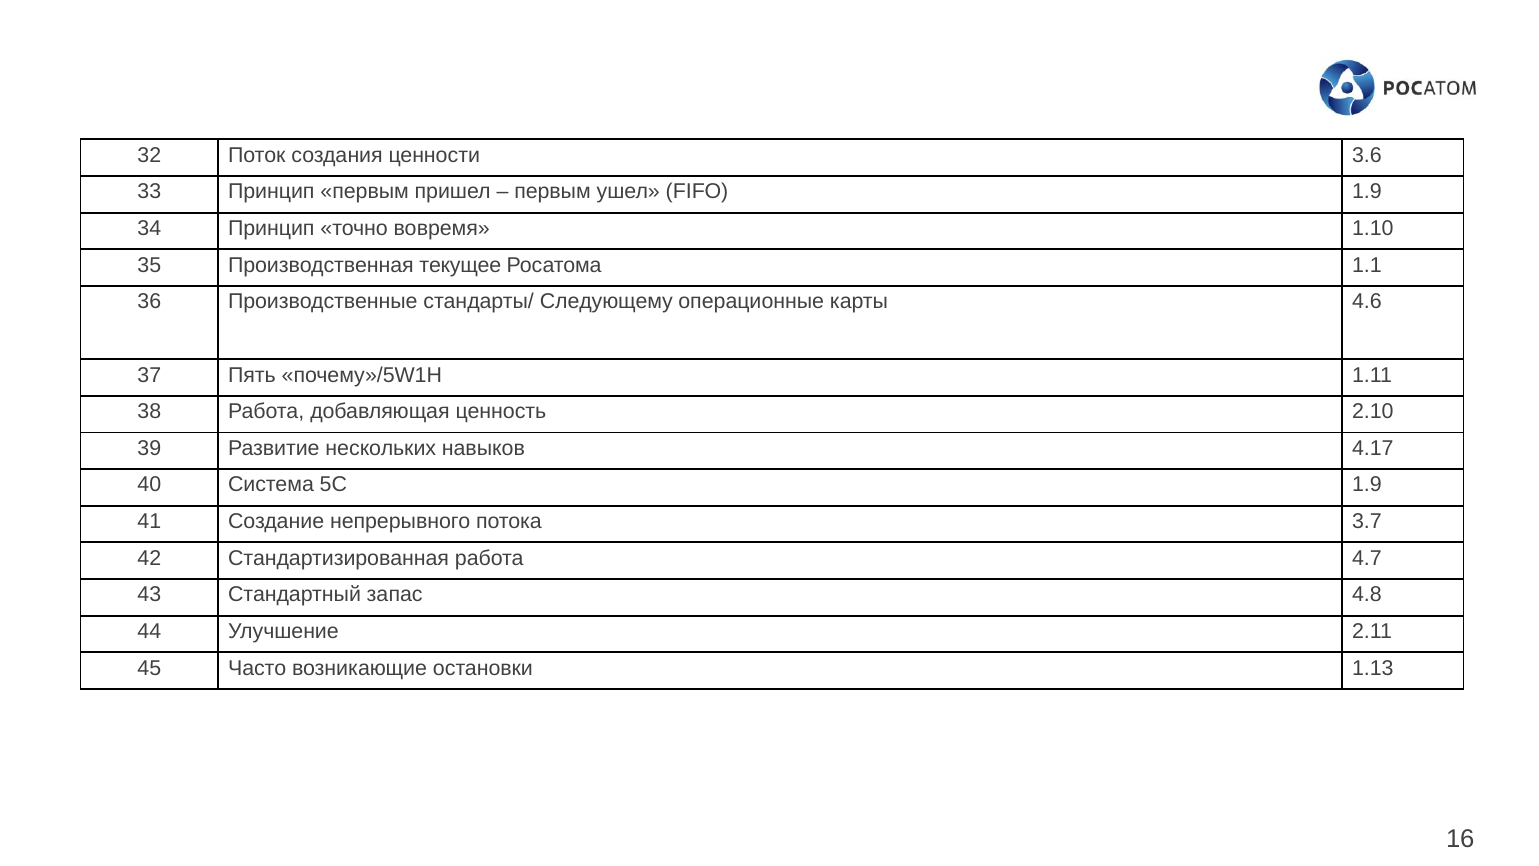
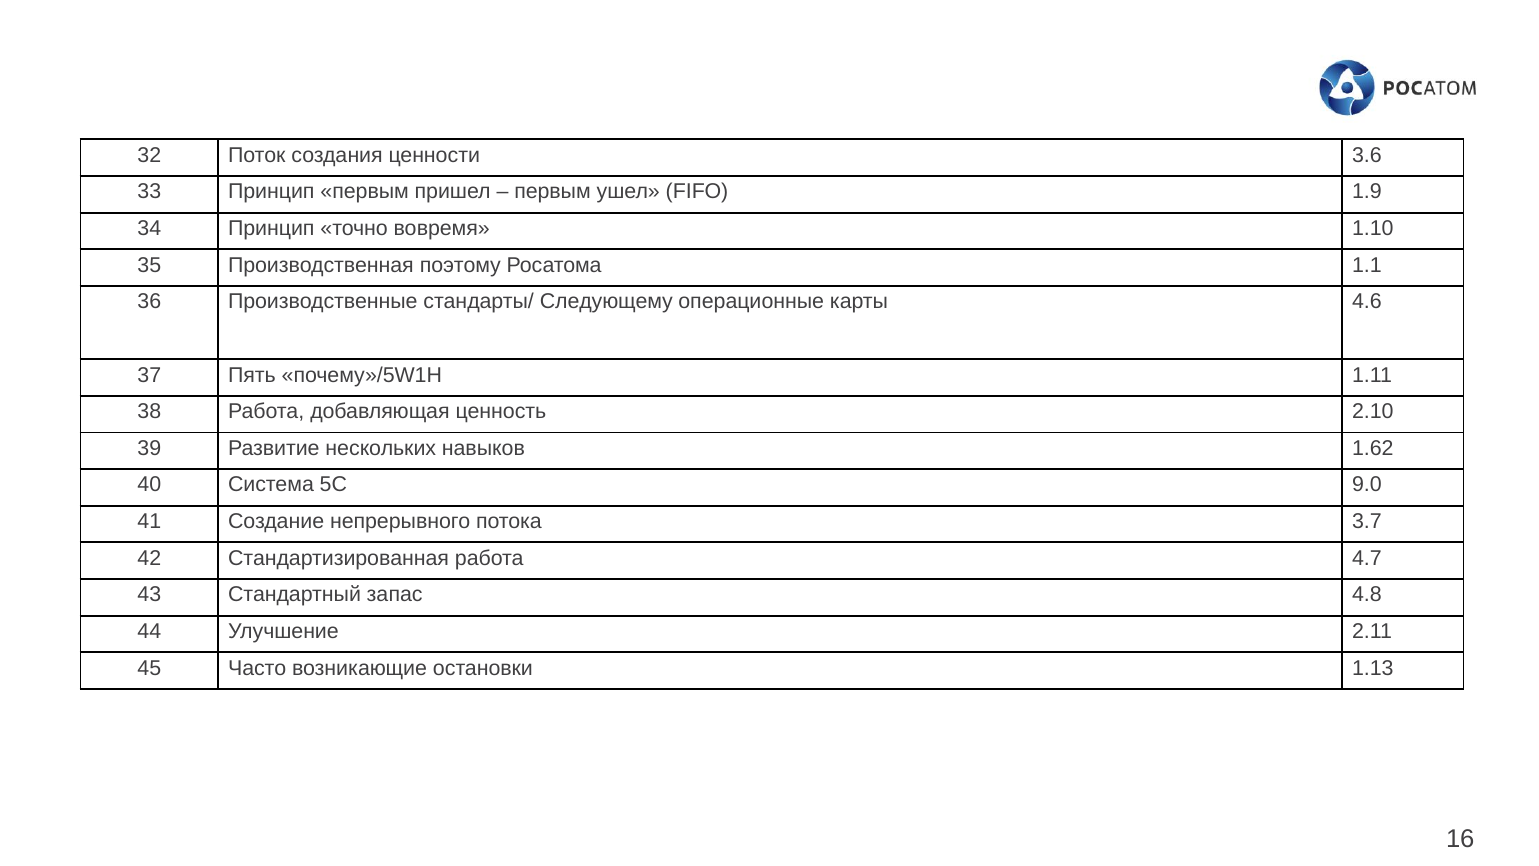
текущее: текущее -> поэтому
4.17: 4.17 -> 1.62
5С 1.9: 1.9 -> 9.0
